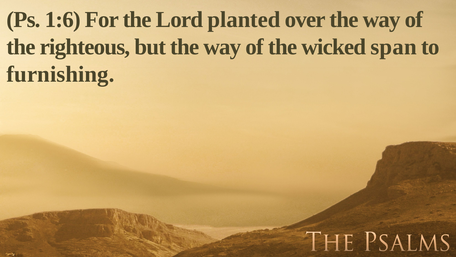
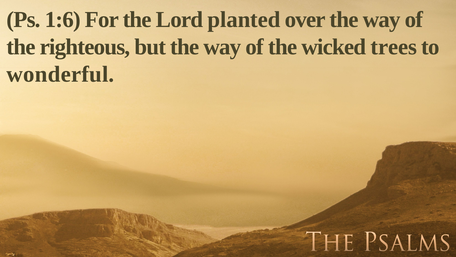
span: span -> trees
furnishing: furnishing -> wonderful
